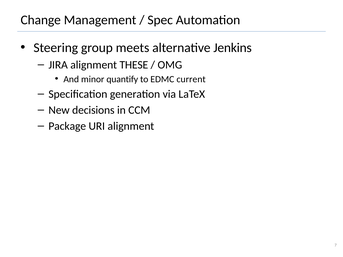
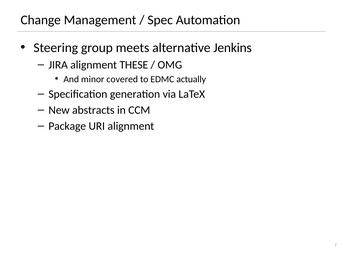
quantify: quantify -> covered
current: current -> actually
decisions: decisions -> abstracts
